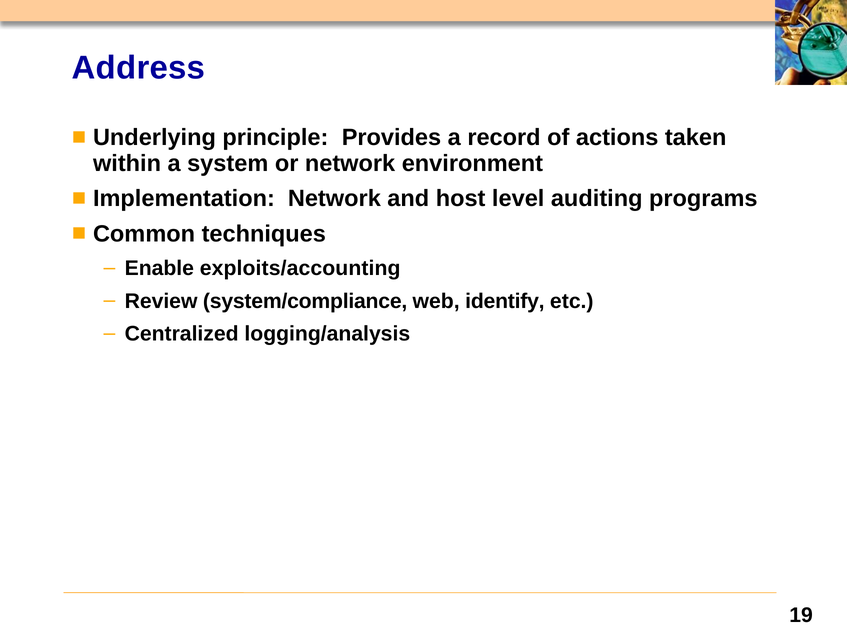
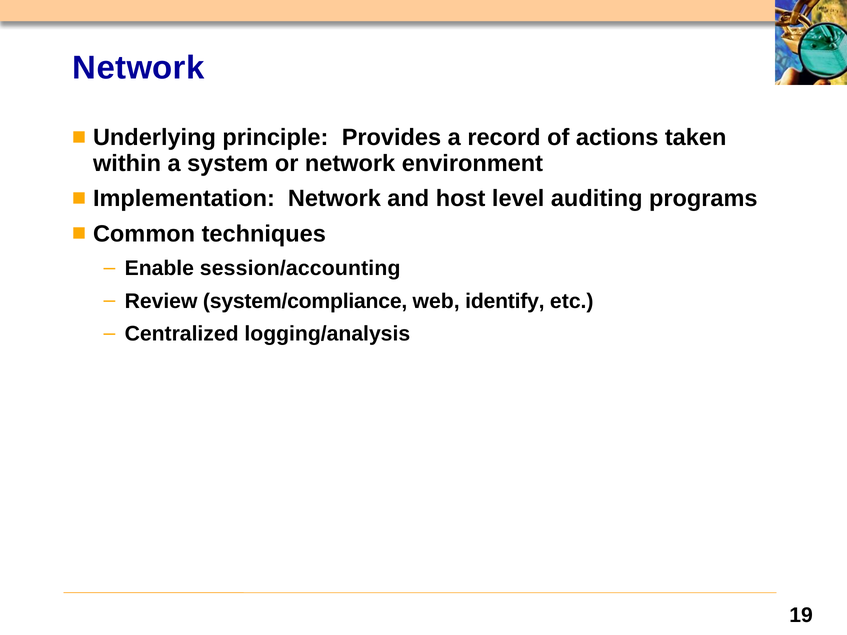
Address at (138, 68): Address -> Network
exploits/accounting: exploits/accounting -> session/accounting
